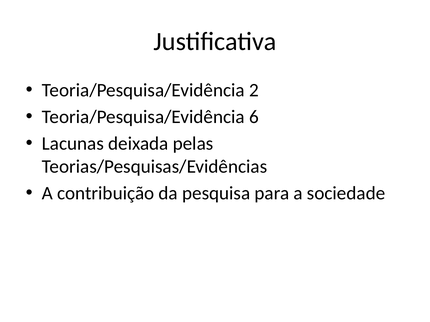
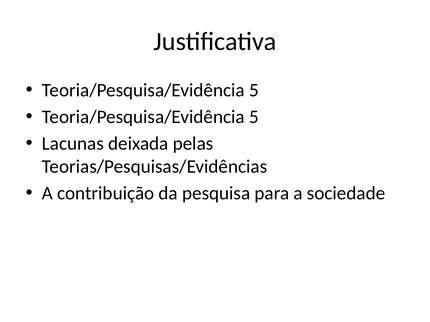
2 at (254, 90): 2 -> 5
6 at (254, 117): 6 -> 5
